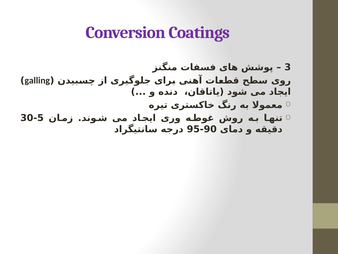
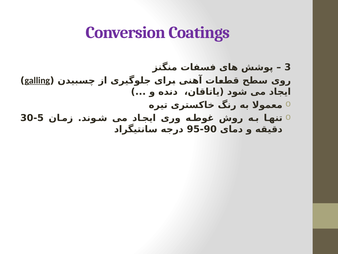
galling underline: none -> present
